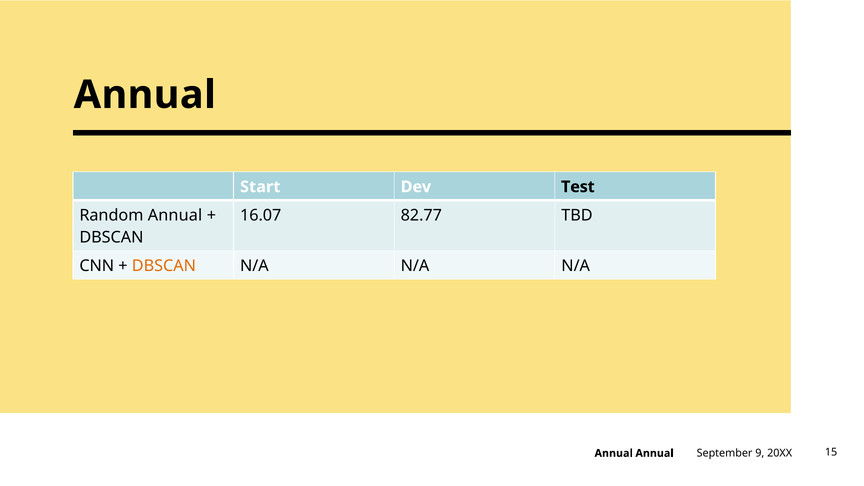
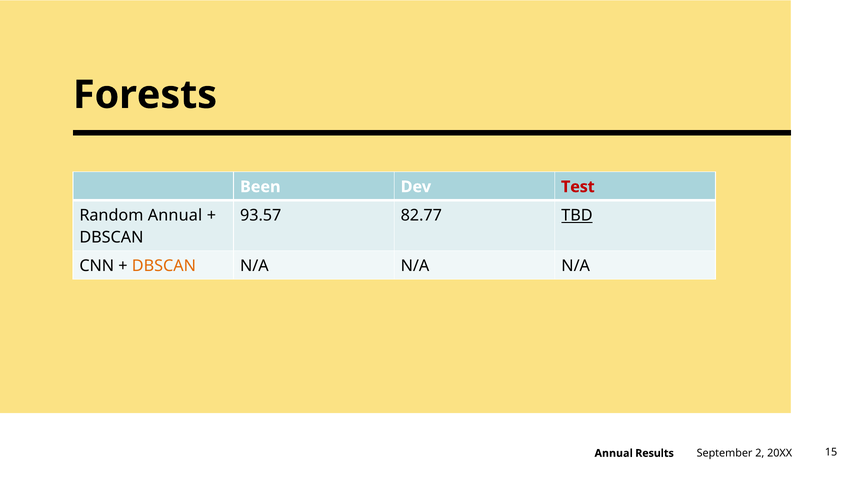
Annual at (145, 95): Annual -> Forests
Start: Start -> Been
Test colour: black -> red
16.07: 16.07 -> 93.57
TBD underline: none -> present
9: 9 -> 2
Annual Annual: Annual -> Results
